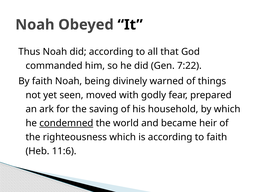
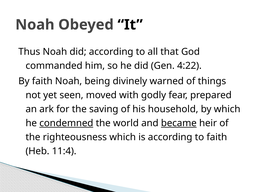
7:22: 7:22 -> 4:22
became underline: none -> present
11:6: 11:6 -> 11:4
